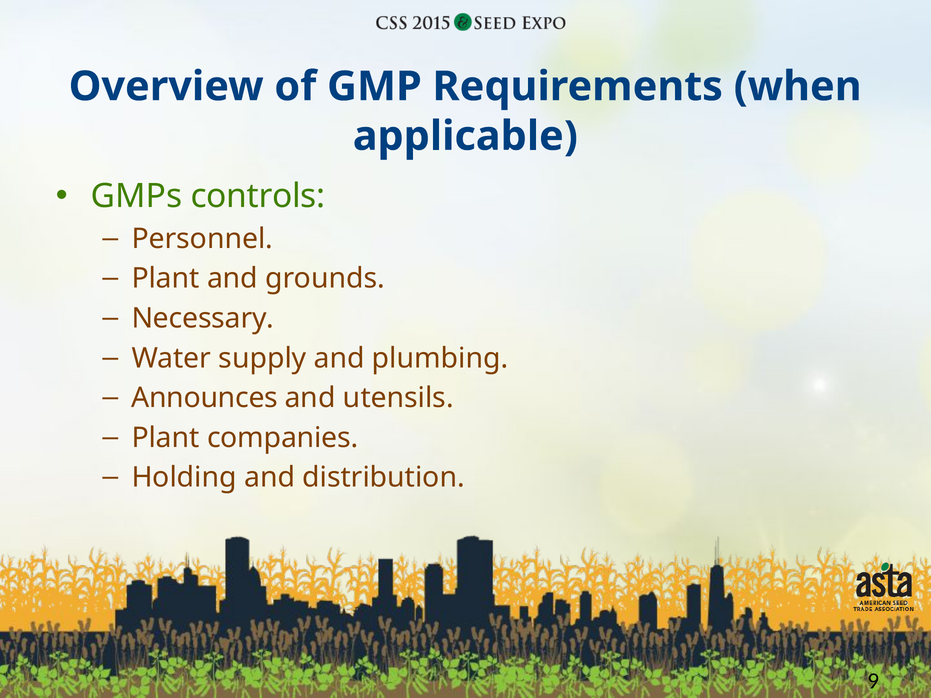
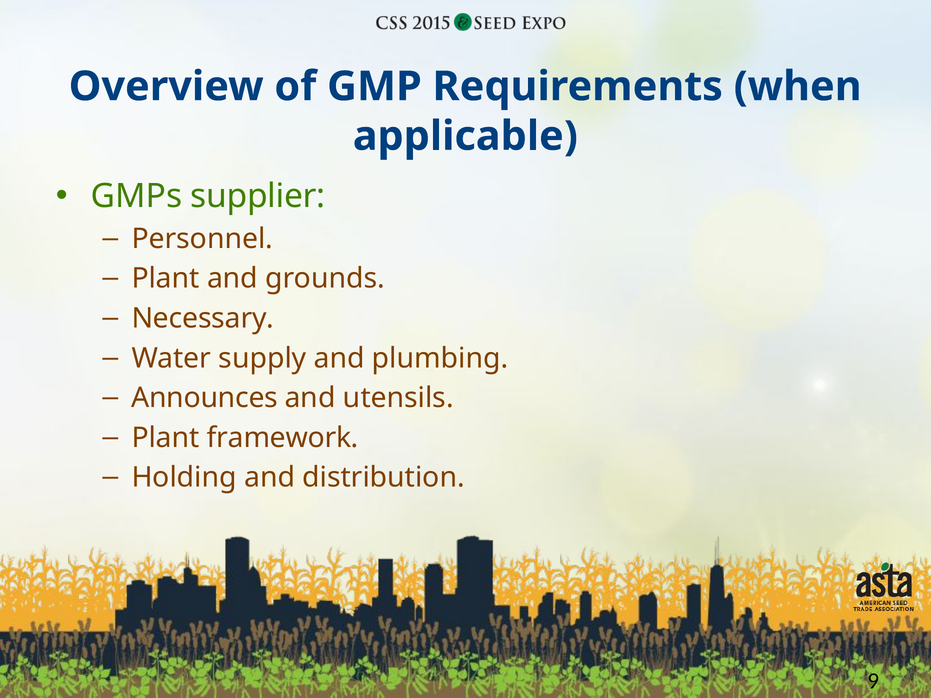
controls: controls -> supplier
companies: companies -> framework
